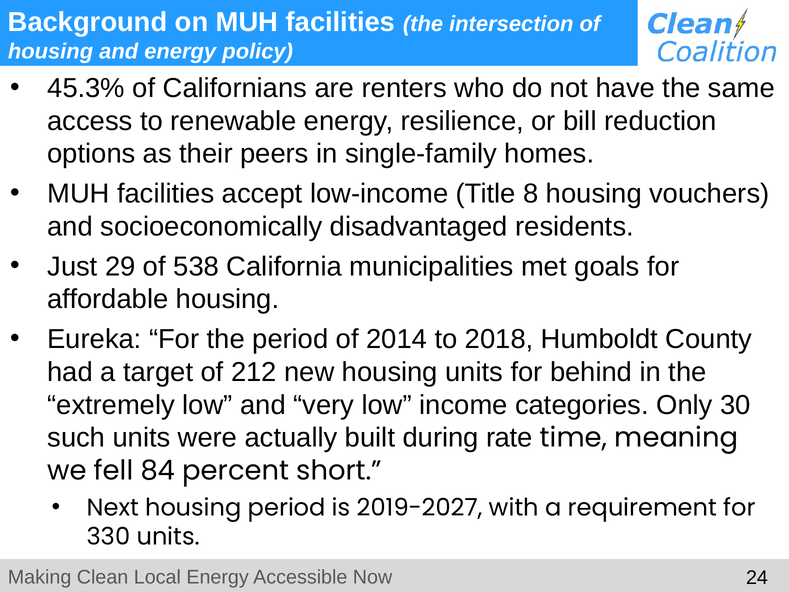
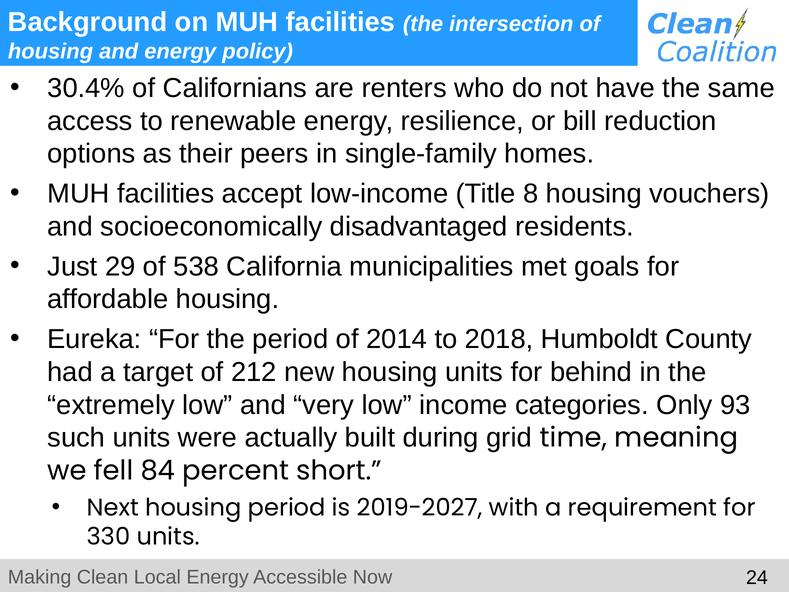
45.3%: 45.3% -> 30.4%
30: 30 -> 93
rate: rate -> grid
